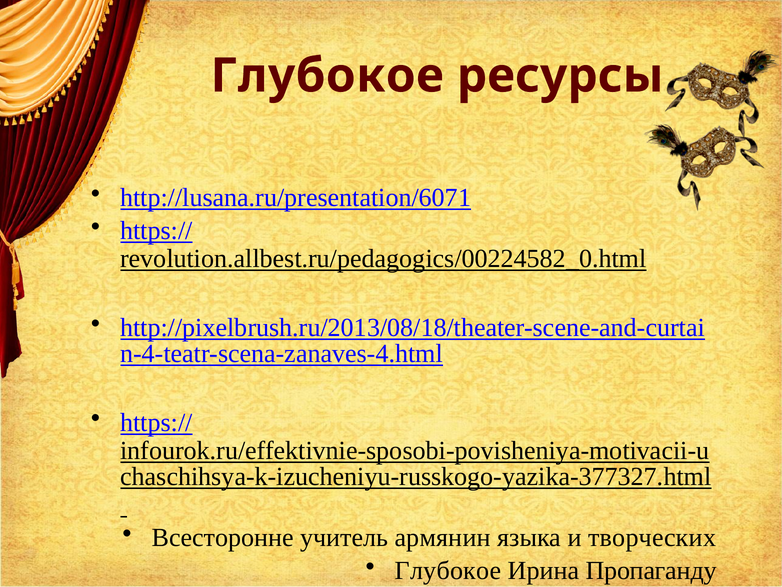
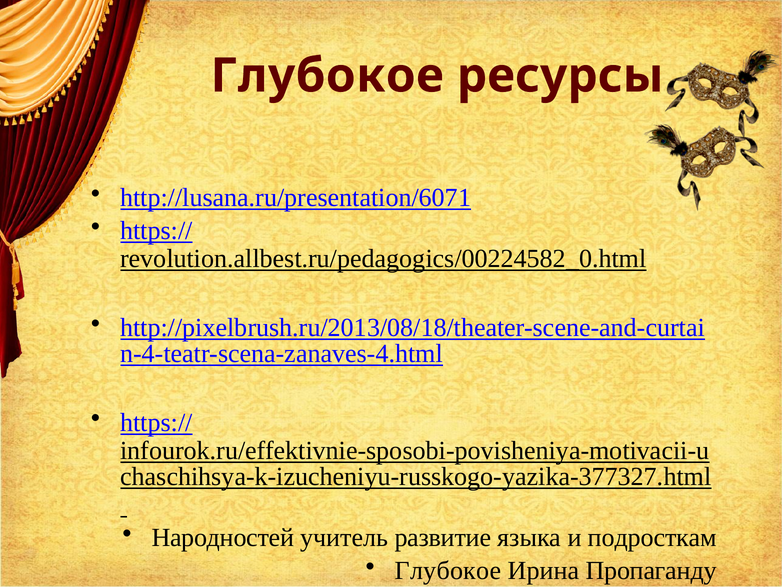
Всесторонне: Всесторонне -> Народностей
армянин: армянин -> развитие
творческих: творческих -> подросткам
